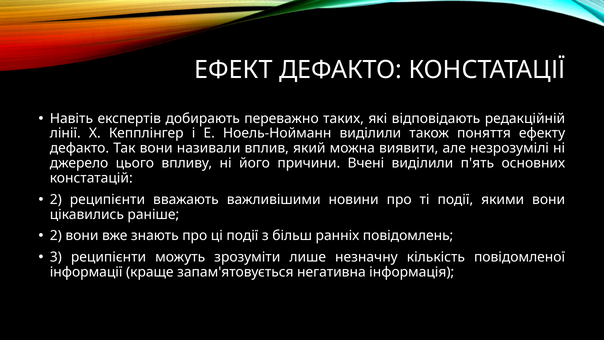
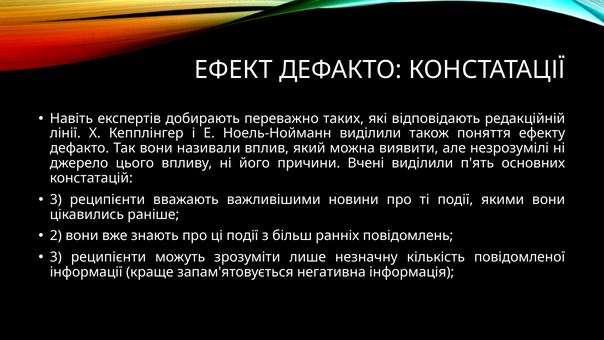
2 at (56, 199): 2 -> 3
